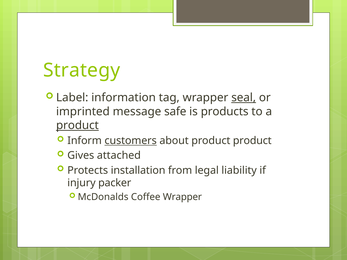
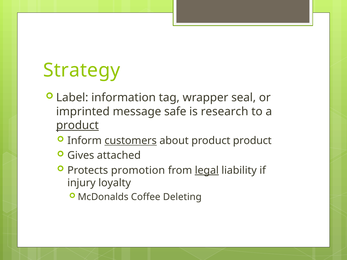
seal underline: present -> none
products: products -> research
installation: installation -> promotion
legal underline: none -> present
packer: packer -> loyalty
Coffee Wrapper: Wrapper -> Deleting
